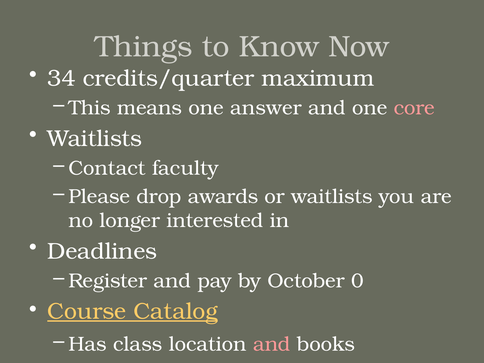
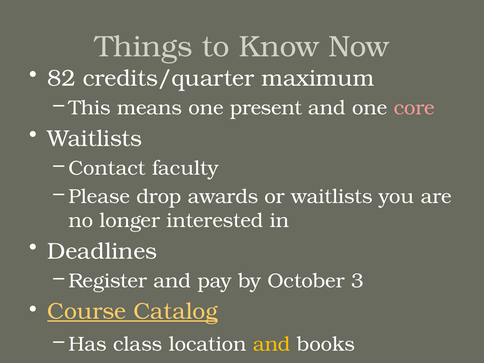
34: 34 -> 82
answer: answer -> present
0: 0 -> 3
and at (272, 344) colour: pink -> yellow
